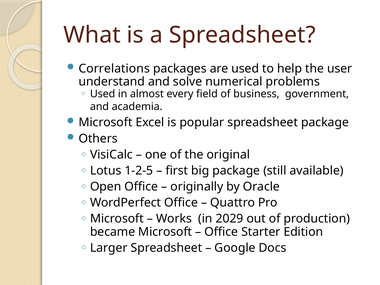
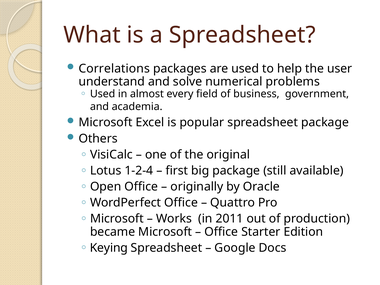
1-2-5: 1-2-5 -> 1-2-4
2029: 2029 -> 2011
Larger: Larger -> Keying
